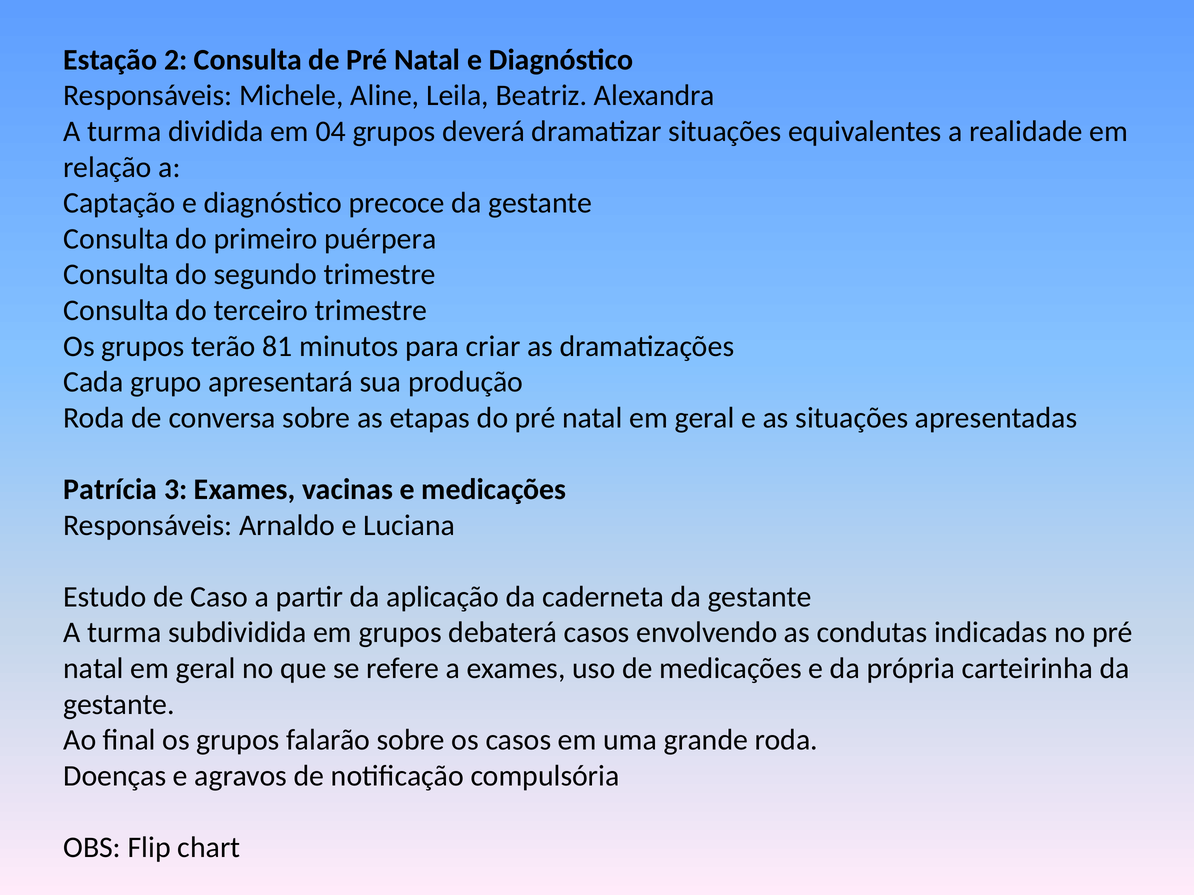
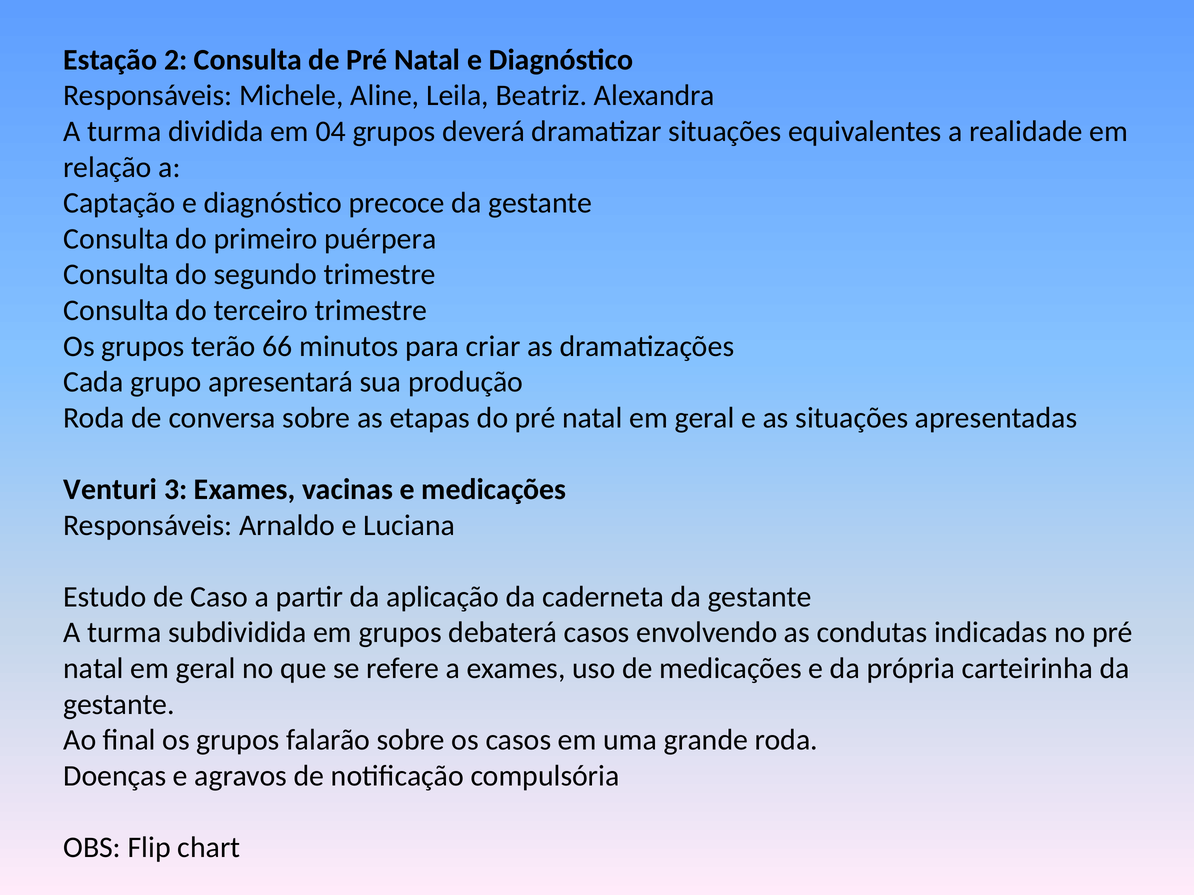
81: 81 -> 66
Patrícia: Patrícia -> Venturi
